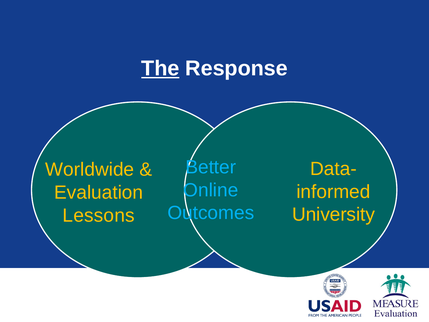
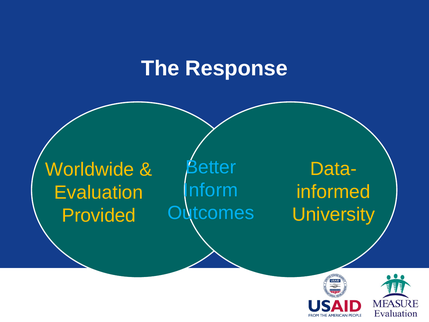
The underline: present -> none
Online: Online -> Inform
Lessons: Lessons -> Provided
